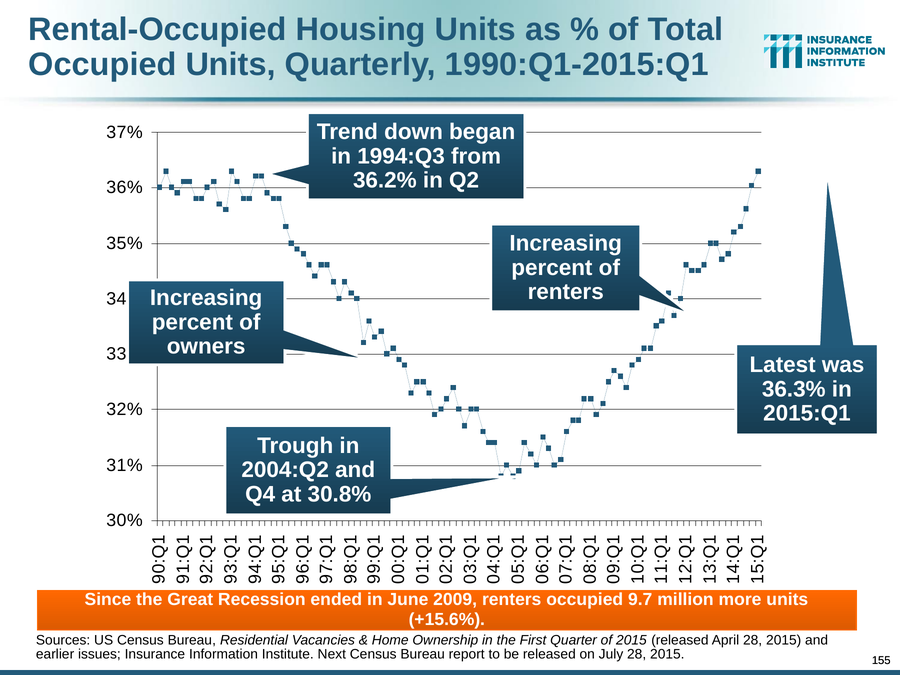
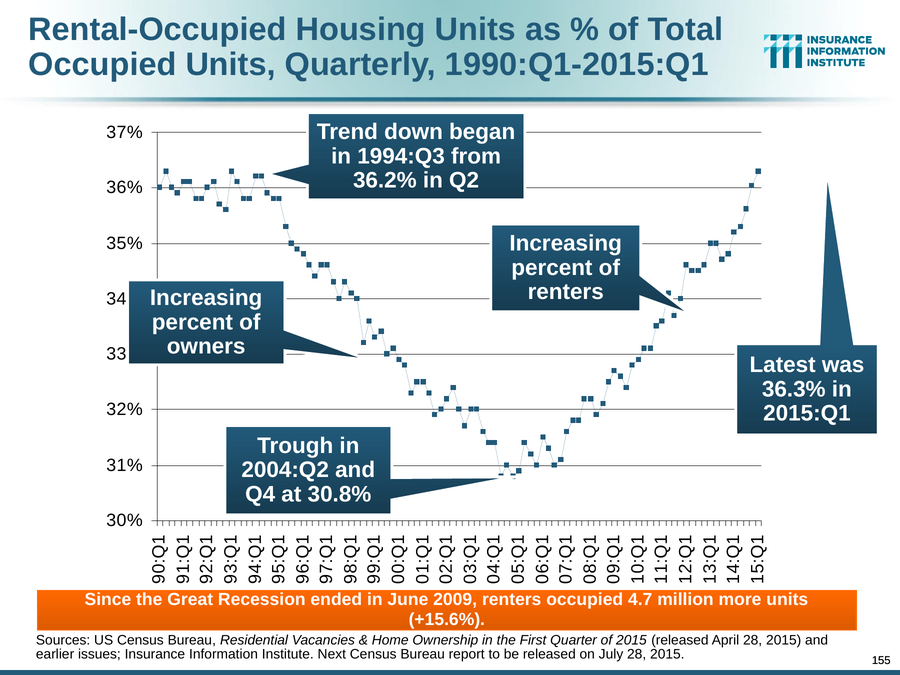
9.7: 9.7 -> 4.7
